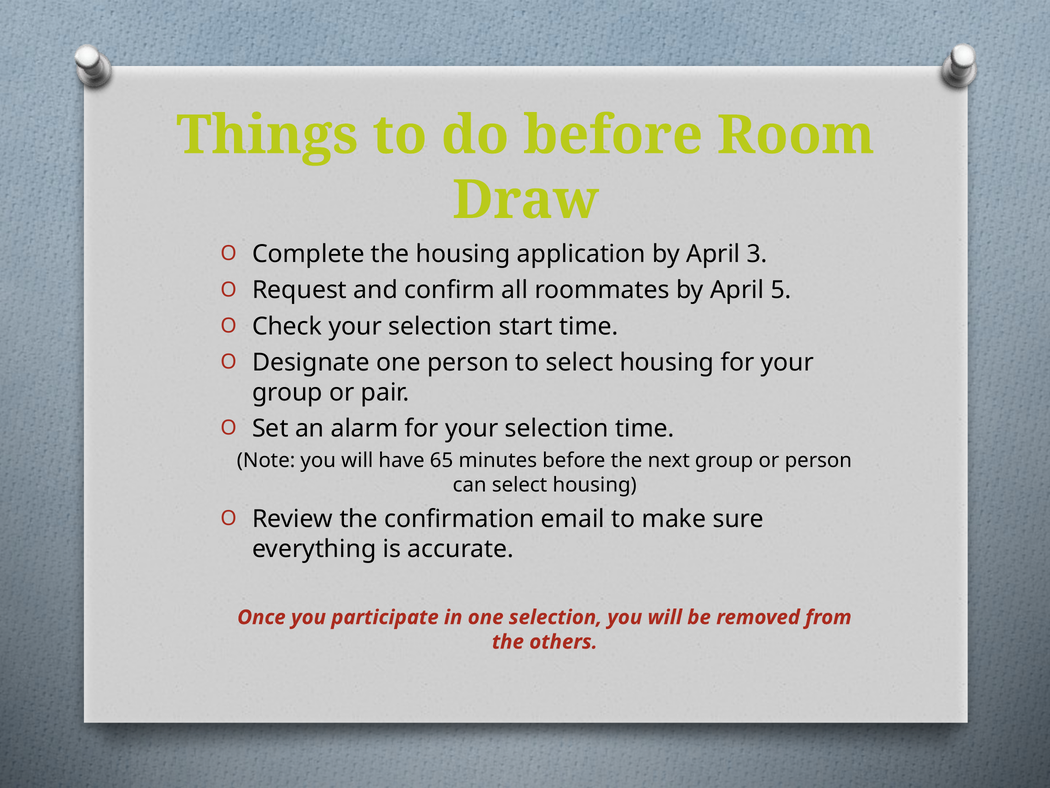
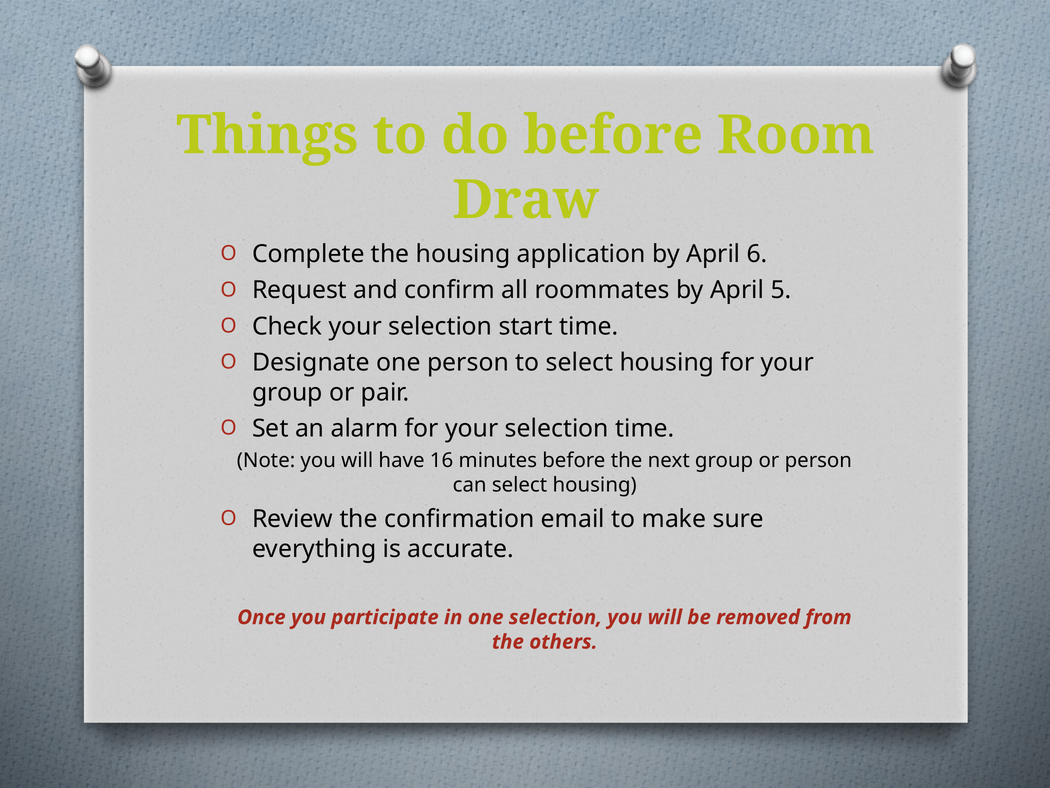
3: 3 -> 6
65: 65 -> 16
